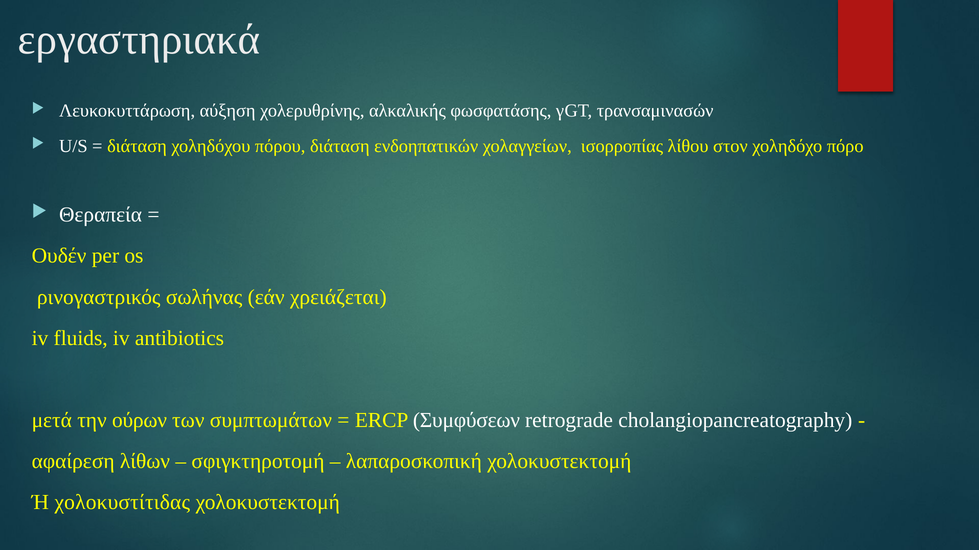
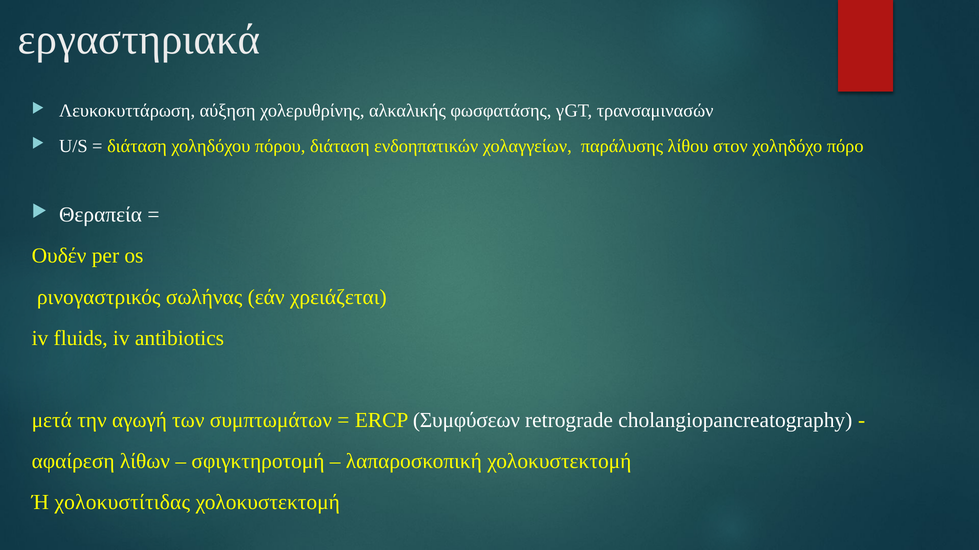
ισορροπίας: ισορροπίας -> παράλυσης
ούρων: ούρων -> αγωγή
